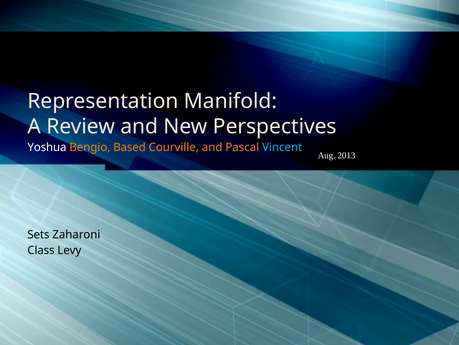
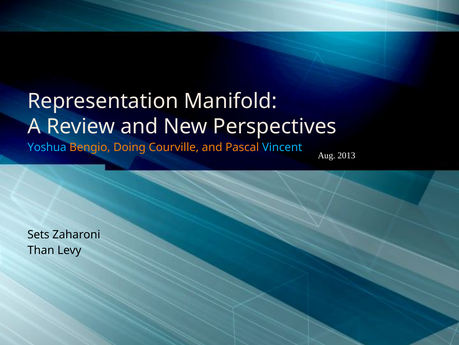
Yoshua colour: white -> light blue
Based: Based -> Doing
Class: Class -> Than
